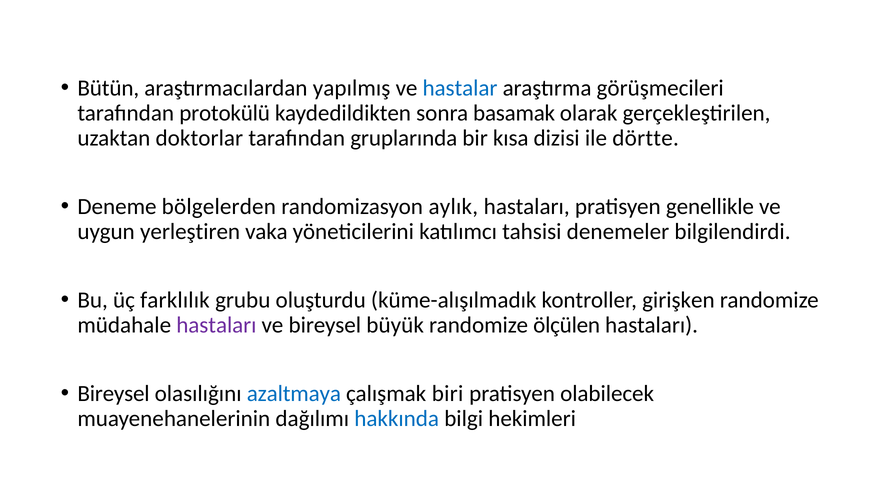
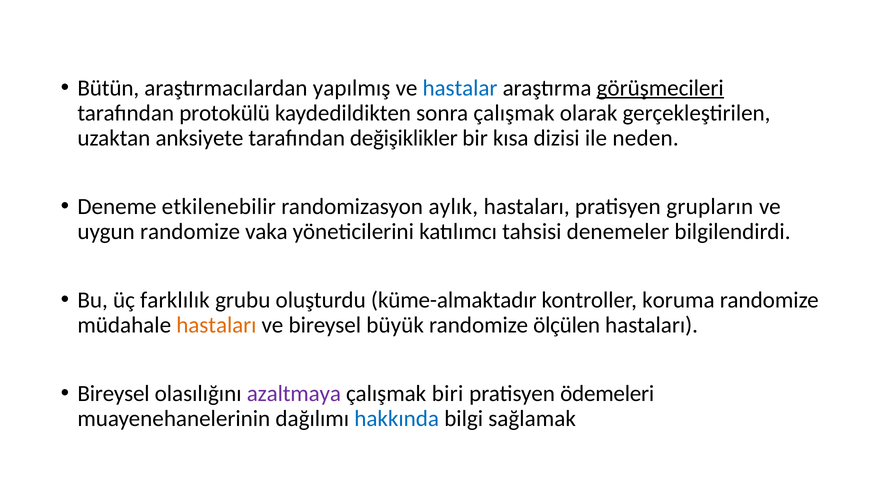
görüşmecileri underline: none -> present
sonra basamak: basamak -> çalışmak
doktorlar: doktorlar -> anksiyete
gruplarında: gruplarında -> değişiklikler
dörtte: dörtte -> neden
bölgelerden: bölgelerden -> etkilenebilir
genellikle: genellikle -> grupların
uygun yerleştiren: yerleştiren -> randomize
küme-alışılmadık: küme-alışılmadık -> küme-almaktadır
girişken: girişken -> koruma
hastaları at (216, 325) colour: purple -> orange
azaltmaya colour: blue -> purple
olabilecek: olabilecek -> ödemeleri
hekimleri: hekimleri -> sağlamak
